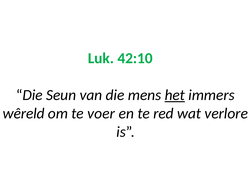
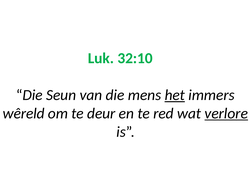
42:10: 42:10 -> 32:10
voer: voer -> deur
verlore underline: none -> present
